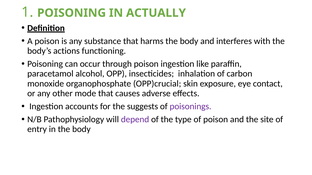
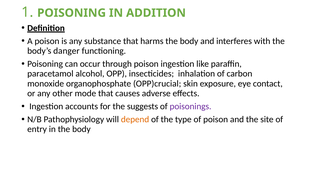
ACTUALLY: ACTUALLY -> ADDITION
actions: actions -> danger
depend colour: purple -> orange
